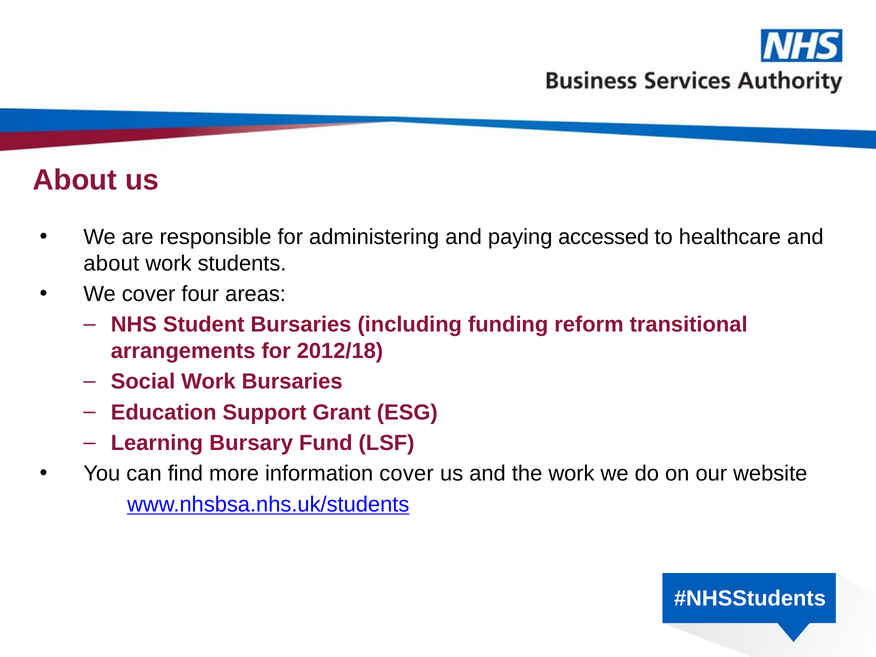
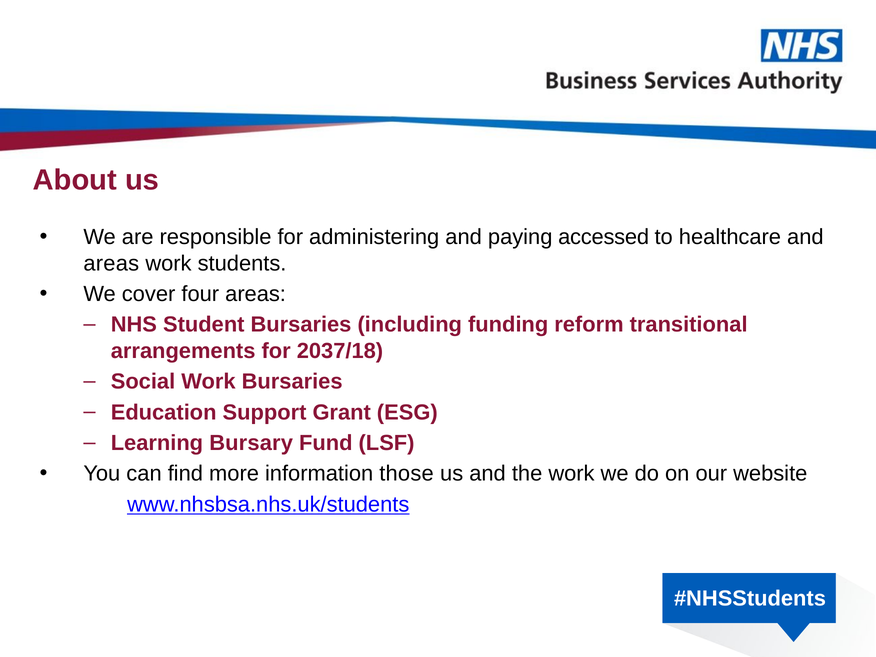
about at (111, 263): about -> areas
2012/18: 2012/18 -> 2037/18
information cover: cover -> those
